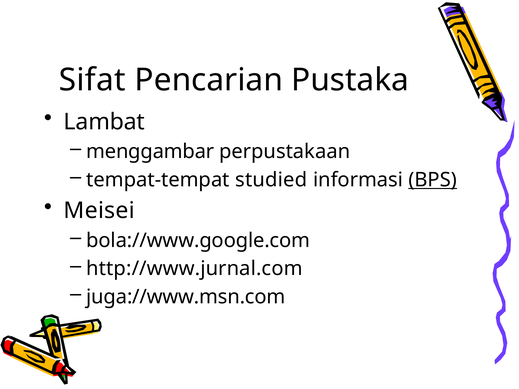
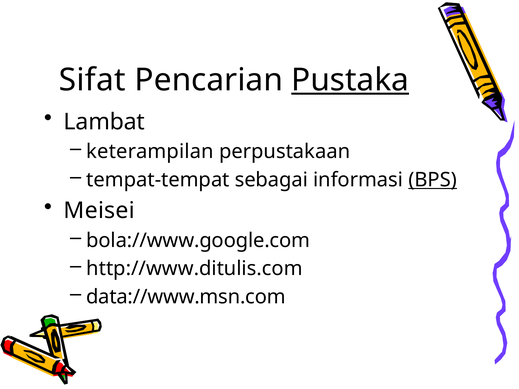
Pustaka underline: none -> present
menggambar: menggambar -> keterampilan
studied: studied -> sebagai
http://www.jurnal.com: http://www.jurnal.com -> http://www.ditulis.com
juga://www.msn.com: juga://www.msn.com -> data://www.msn.com
